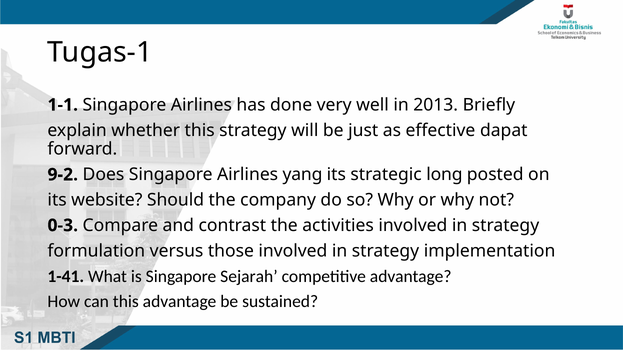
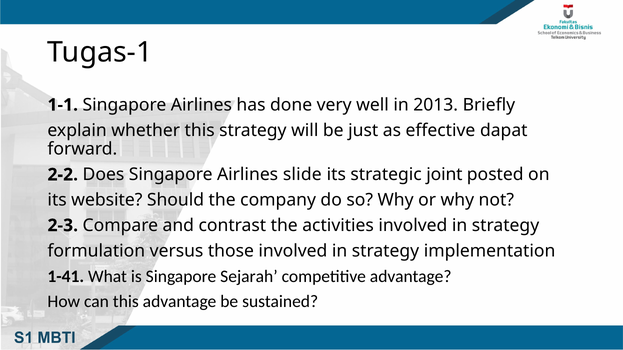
9-2: 9-2 -> 2-2
yang: yang -> slide
long: long -> joint
0-3: 0-3 -> 2-3
